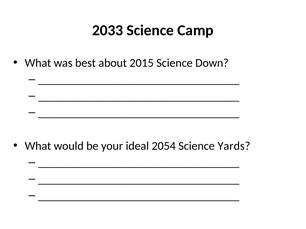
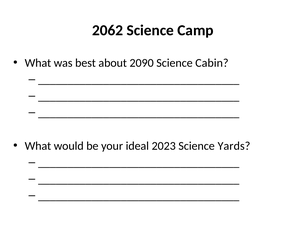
2033: 2033 -> 2062
2015: 2015 -> 2090
Down: Down -> Cabin
2054: 2054 -> 2023
